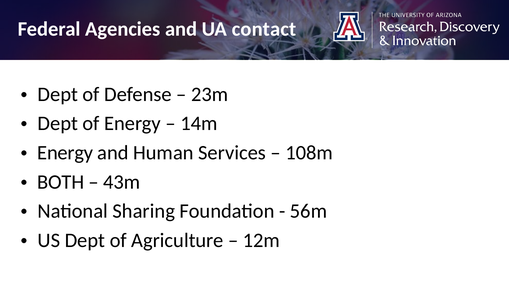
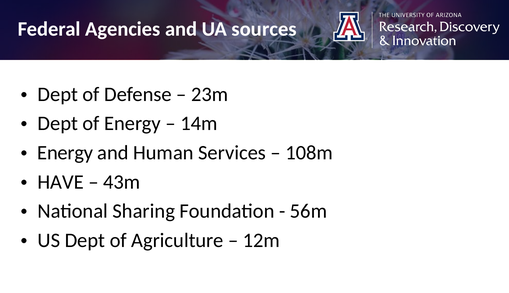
contact: contact -> sources
BOTH: BOTH -> HAVE
